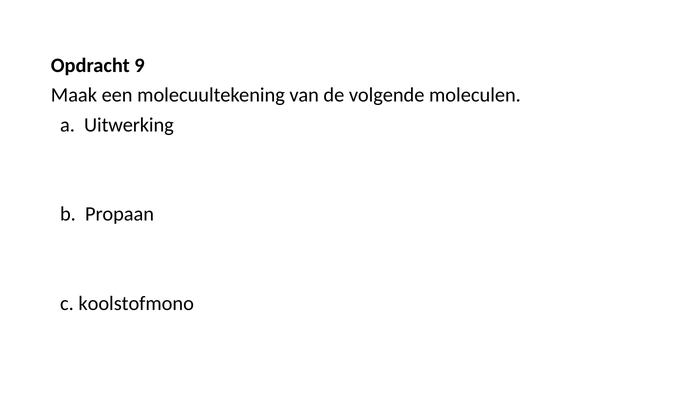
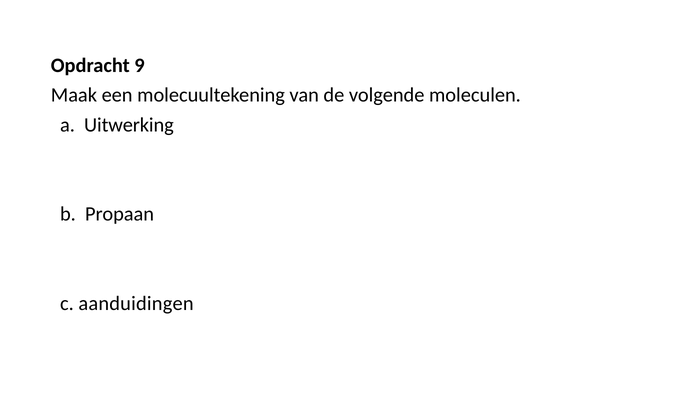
koolstofmono: koolstofmono -> aanduidingen
